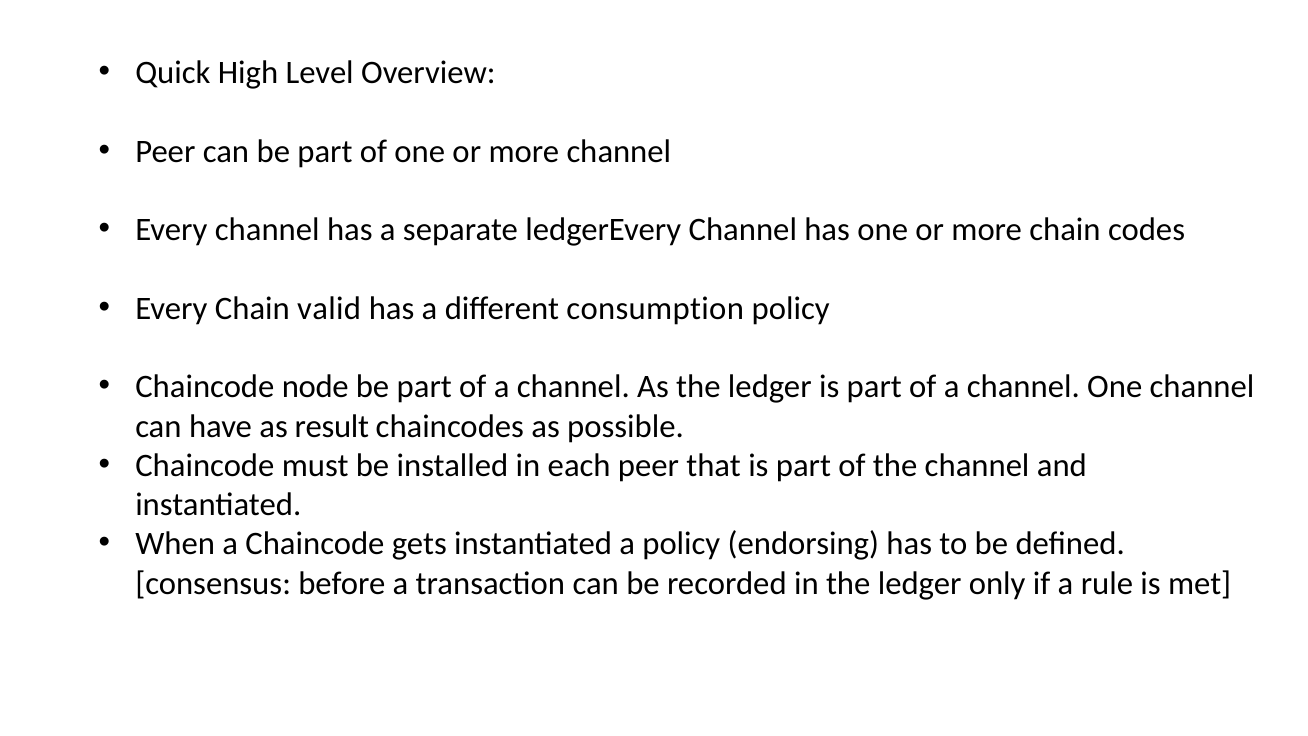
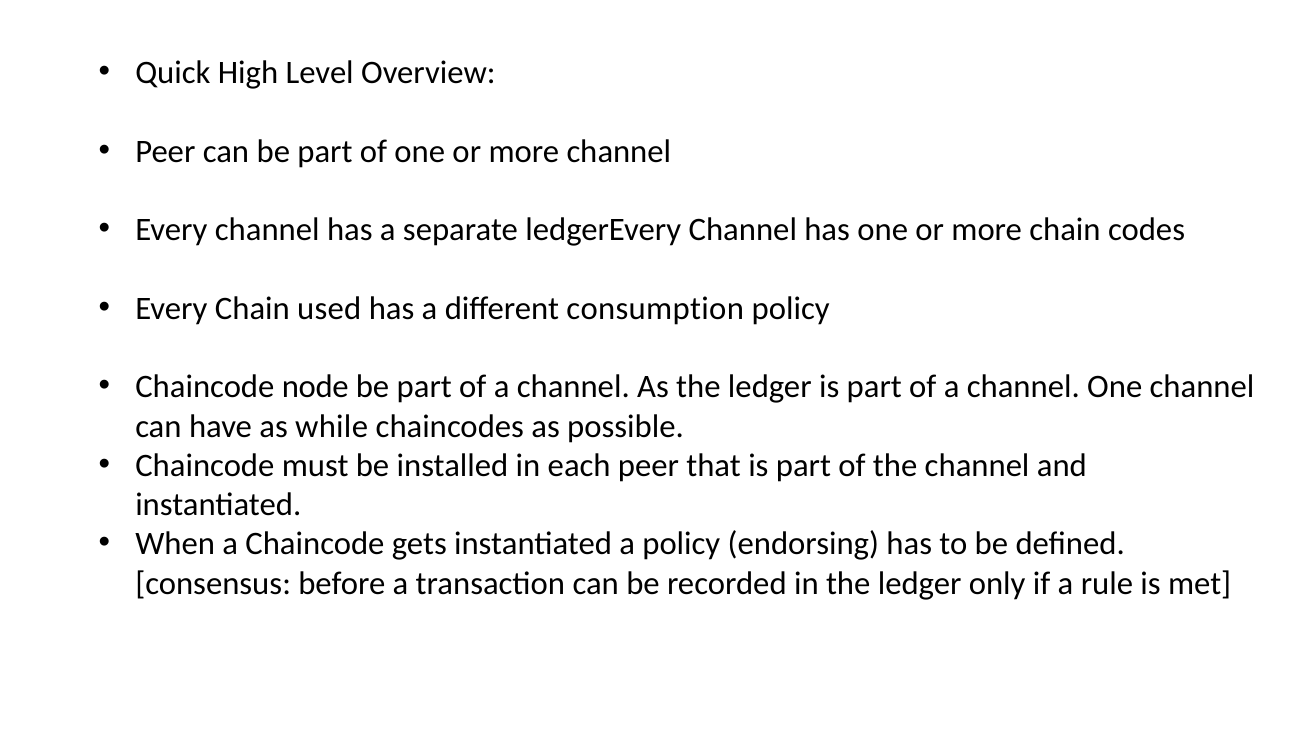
valid: valid -> used
result: result -> while
